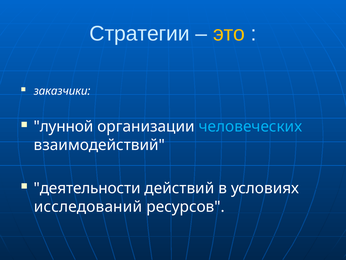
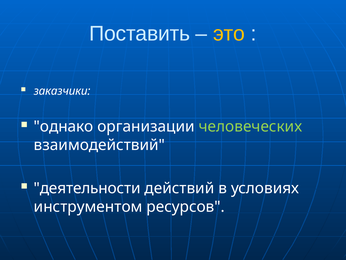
Стратегии: Стратегии -> Поставить
лунной: лунной -> однако
человеческих colour: light blue -> light green
исследований: исследований -> инструментом
